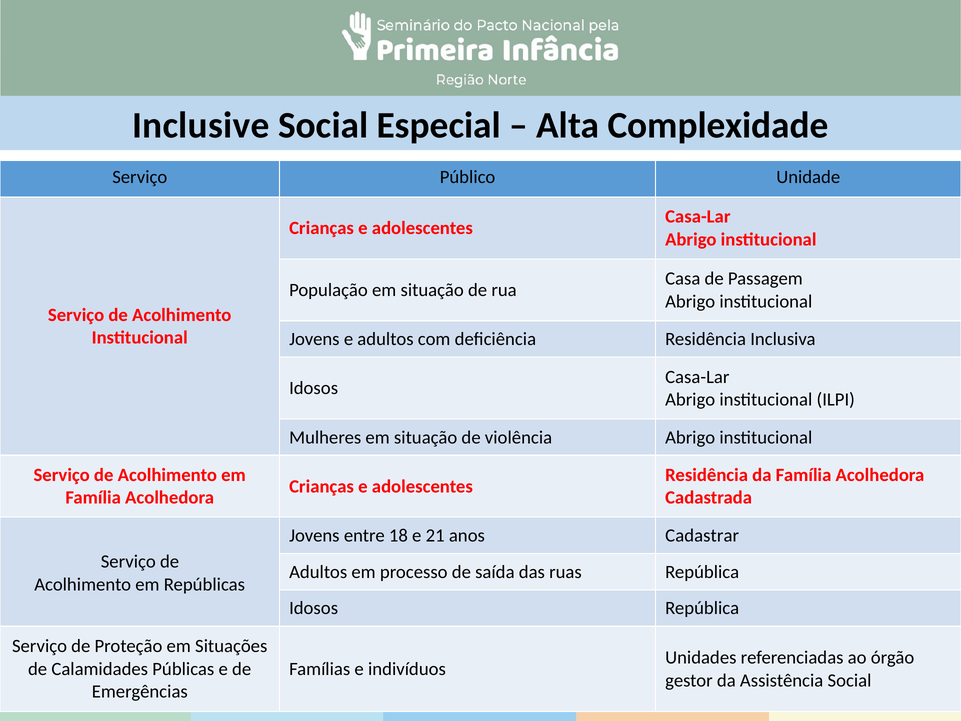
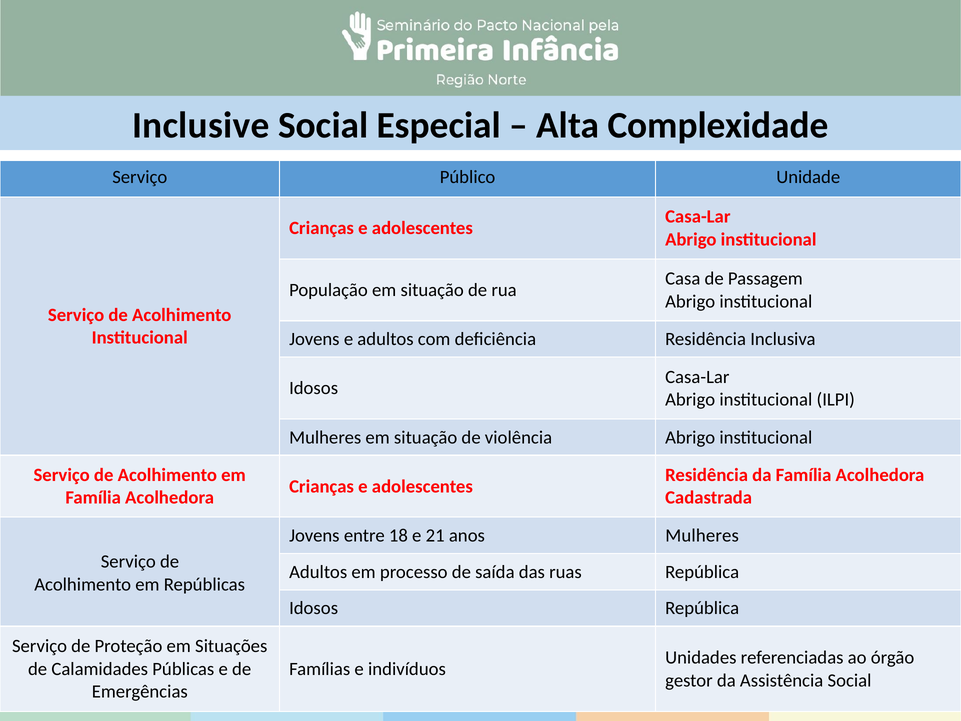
anos Cadastrar: Cadastrar -> Mulheres
